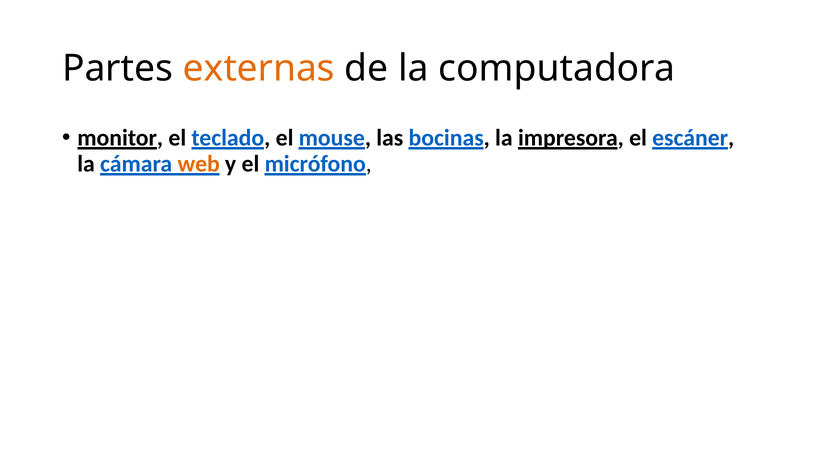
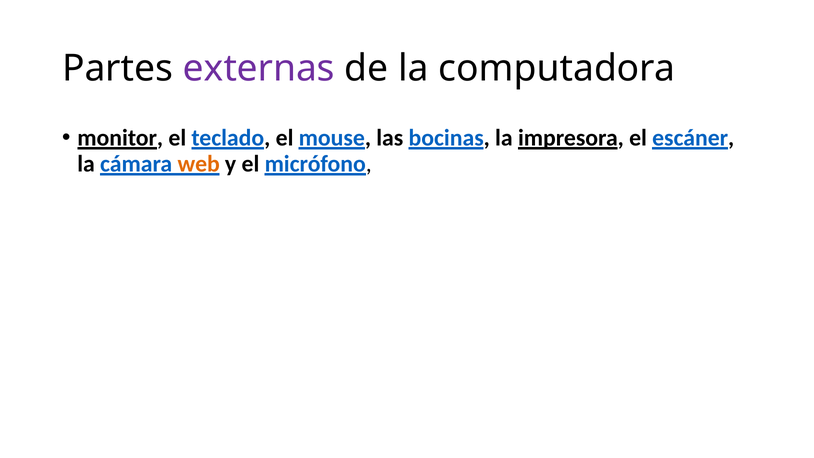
externas colour: orange -> purple
